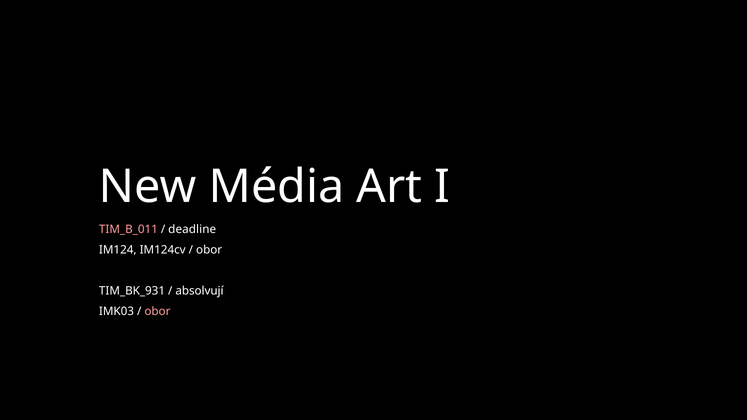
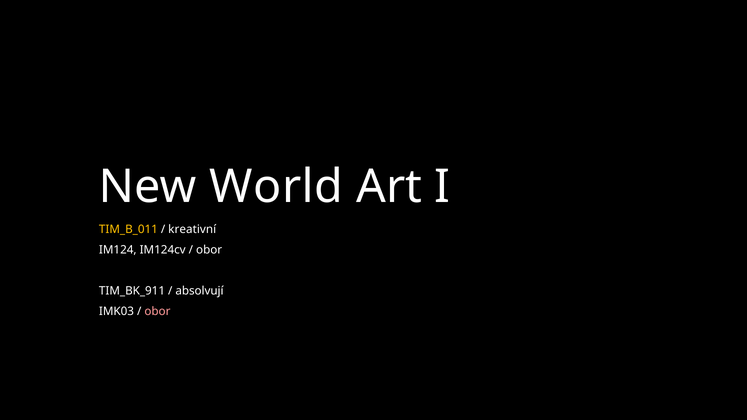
Média: Média -> World
TIM_B_011 colour: pink -> yellow
deadline: deadline -> kreativní
TIM_BK_931: TIM_BK_931 -> TIM_BK_911
